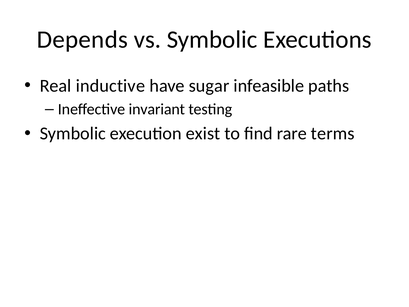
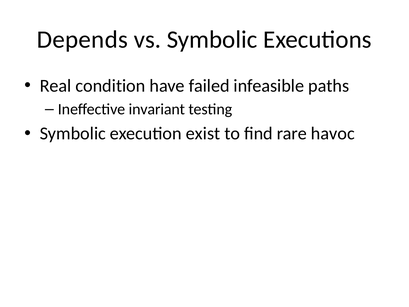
inductive: inductive -> condition
sugar: sugar -> failed
terms: terms -> havoc
